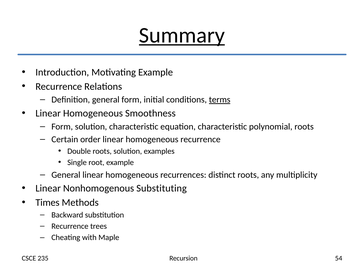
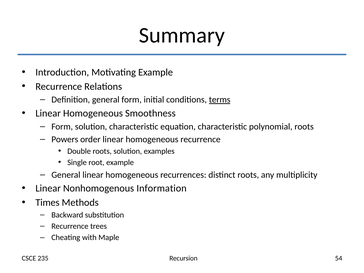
Summary underline: present -> none
Certain: Certain -> Powers
Substituting: Substituting -> Information
